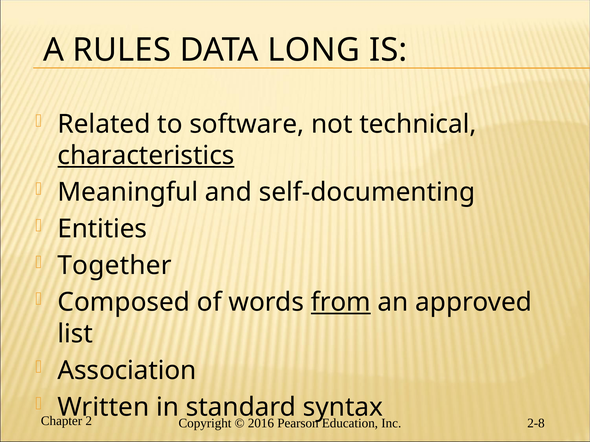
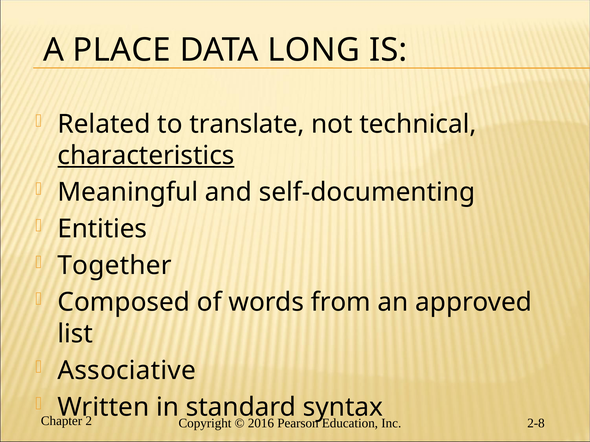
RULES: RULES -> PLACE
software: software -> translate
from underline: present -> none
Association: Association -> Associative
